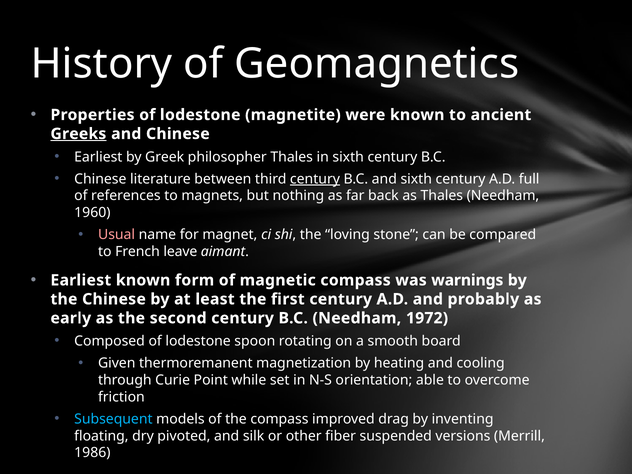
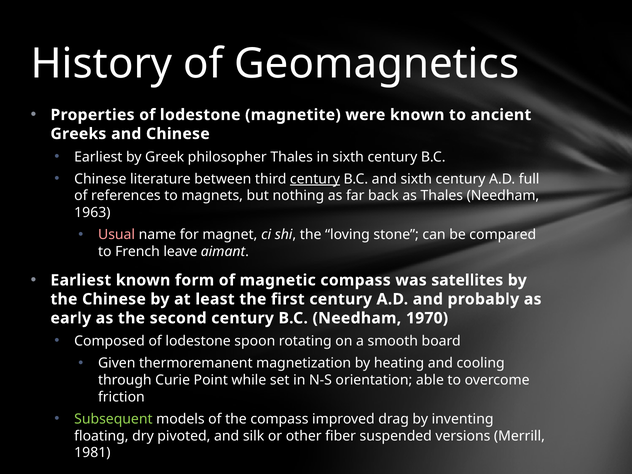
Greeks underline: present -> none
1960: 1960 -> 1963
warnings: warnings -> satellites
1972: 1972 -> 1970
Subsequent colour: light blue -> light green
1986: 1986 -> 1981
